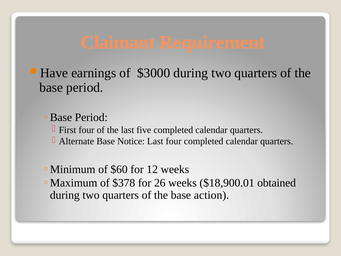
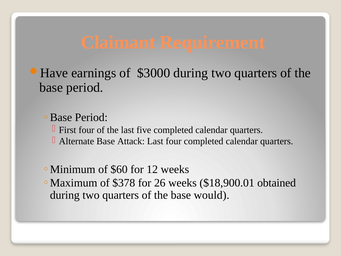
Notice: Notice -> Attack
action: action -> would
